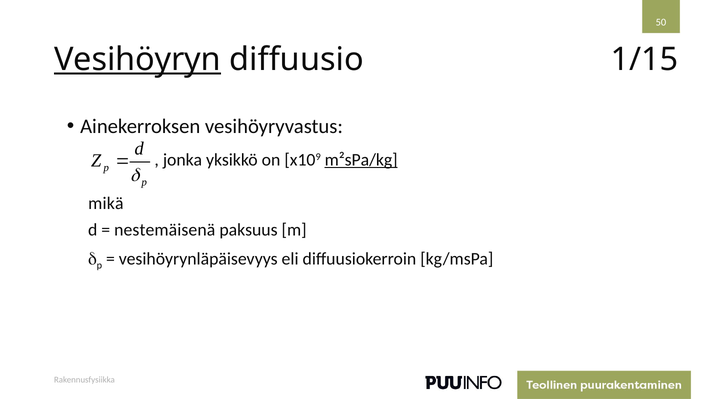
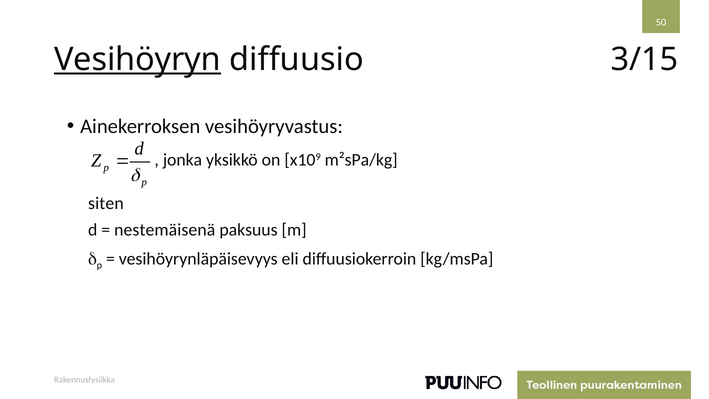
1/15: 1/15 -> 3/15
m²sPa/kg underline: present -> none
mikä: mikä -> siten
